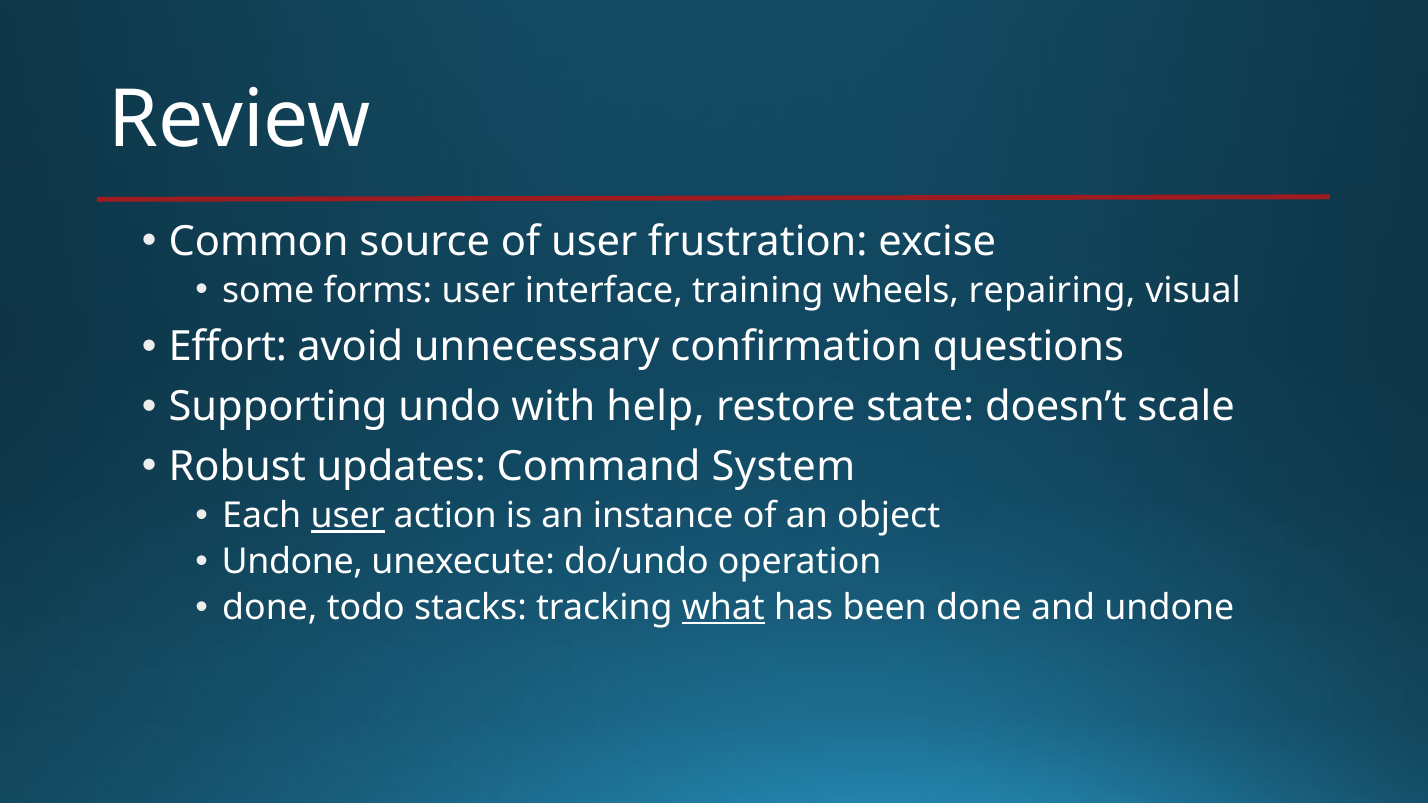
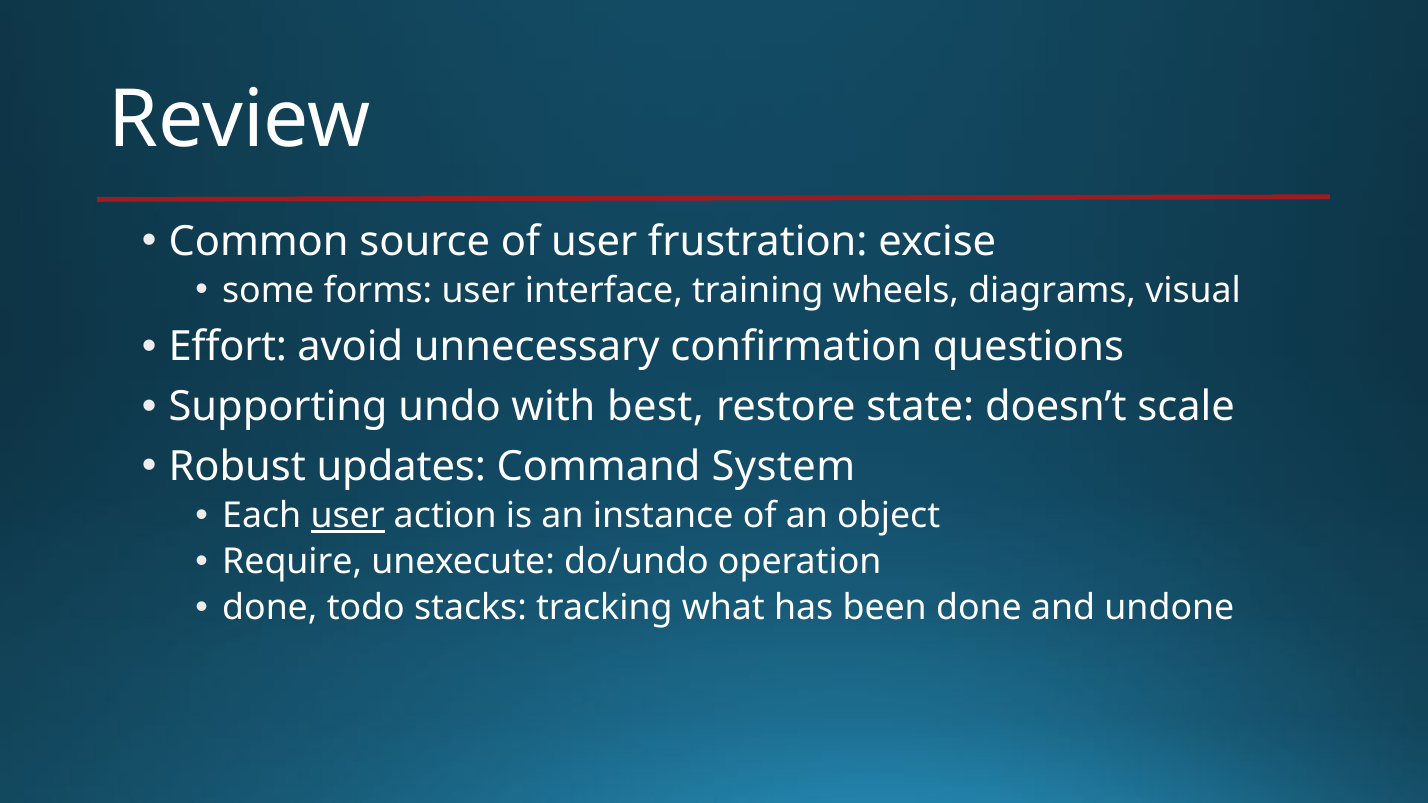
repairing: repairing -> diagrams
help: help -> best
Undone at (292, 562): Undone -> Require
what underline: present -> none
